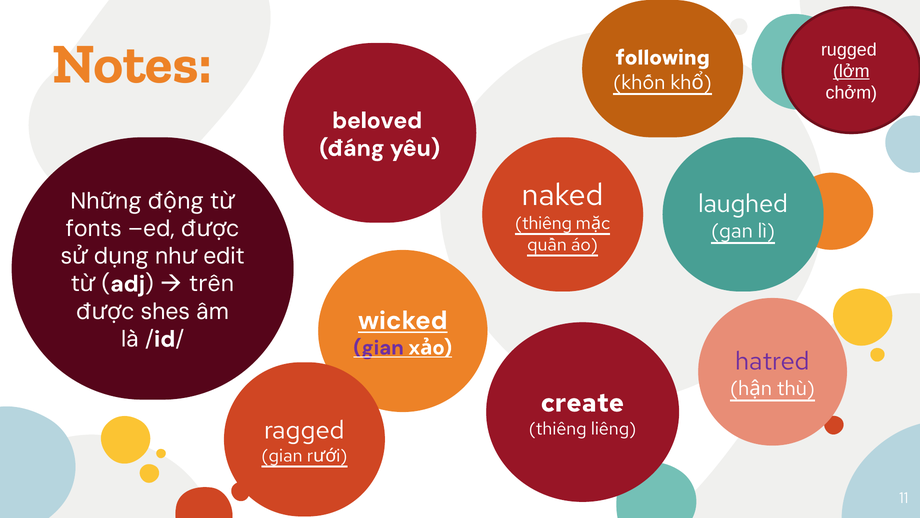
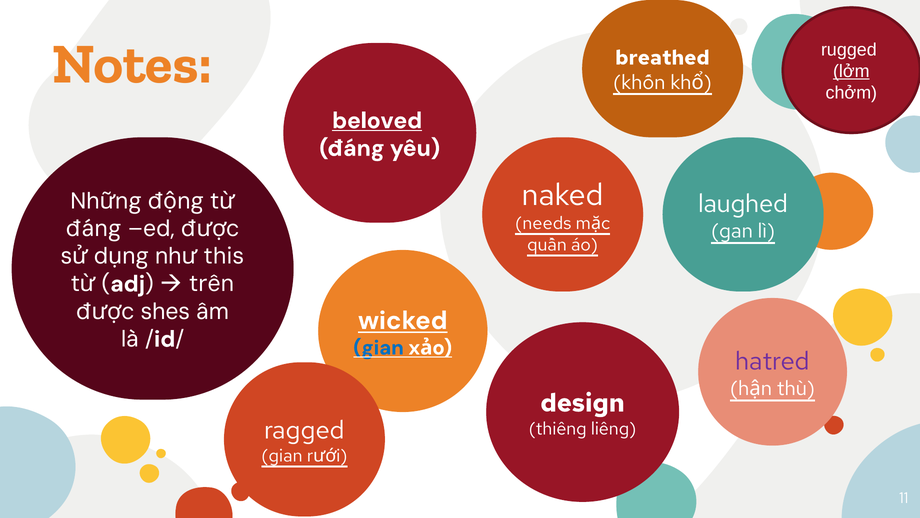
following: following -> breathed
beloved underline: none -> present
thiêng at (543, 223): thiêng -> needs
fonts at (94, 228): fonts -> đáng
edit: edit -> this
gian at (379, 347) colour: purple -> blue
create: create -> design
